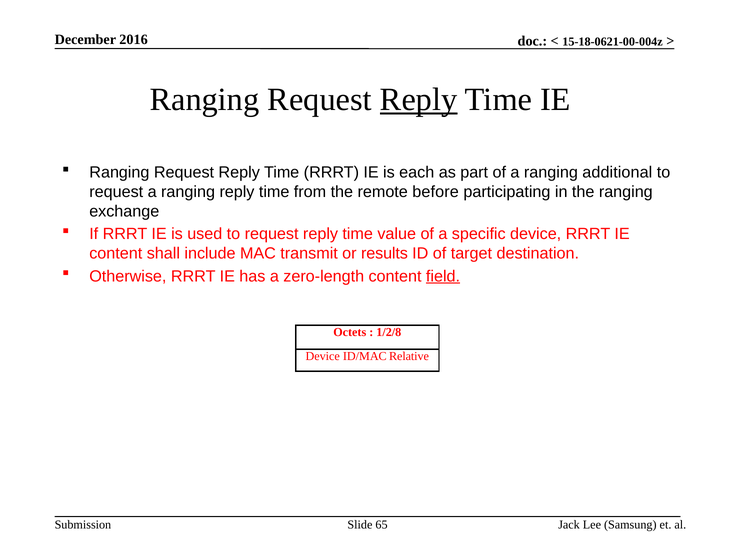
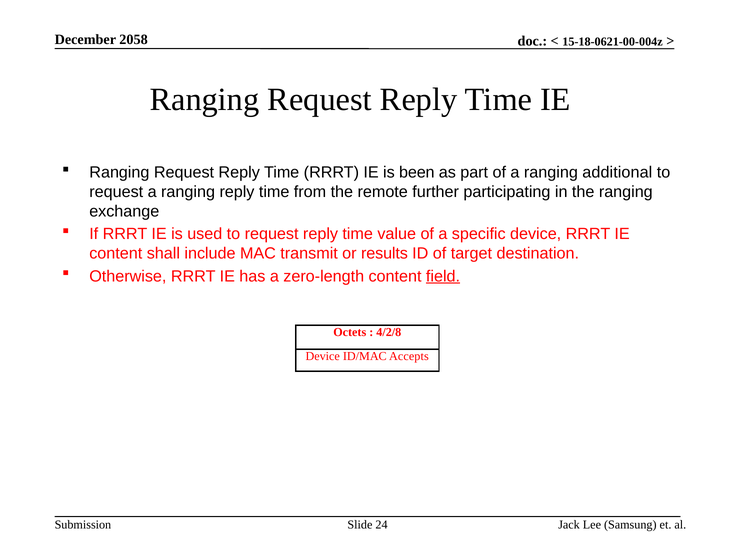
2016: 2016 -> 2058
Reply at (419, 99) underline: present -> none
each: each -> been
before: before -> further
1/2/8: 1/2/8 -> 4/2/8
Relative: Relative -> Accepts
65: 65 -> 24
